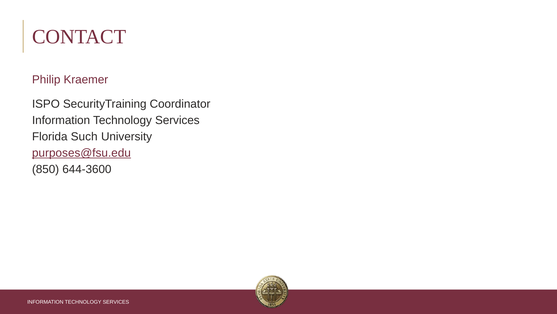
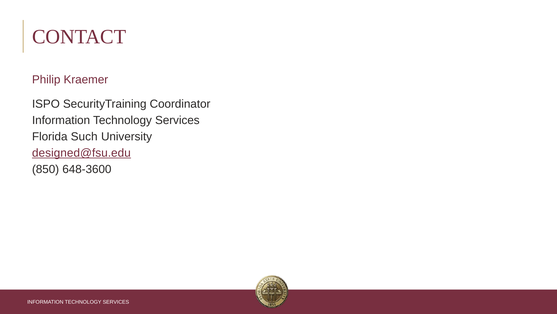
purposes@fsu.edu: purposes@fsu.edu -> designed@fsu.edu
644-3600: 644-3600 -> 648-3600
